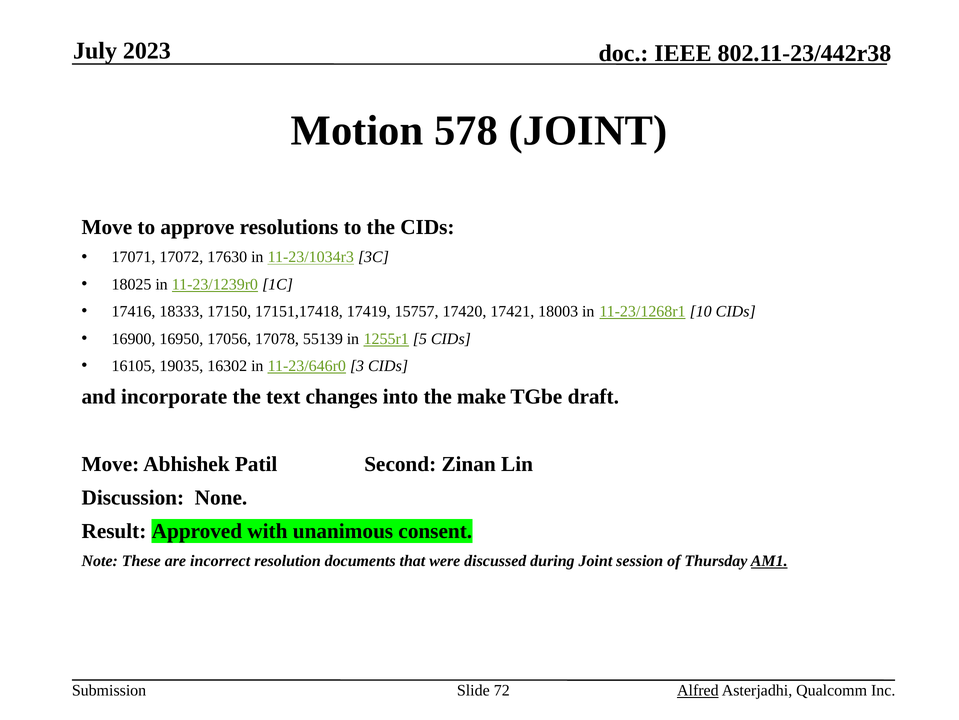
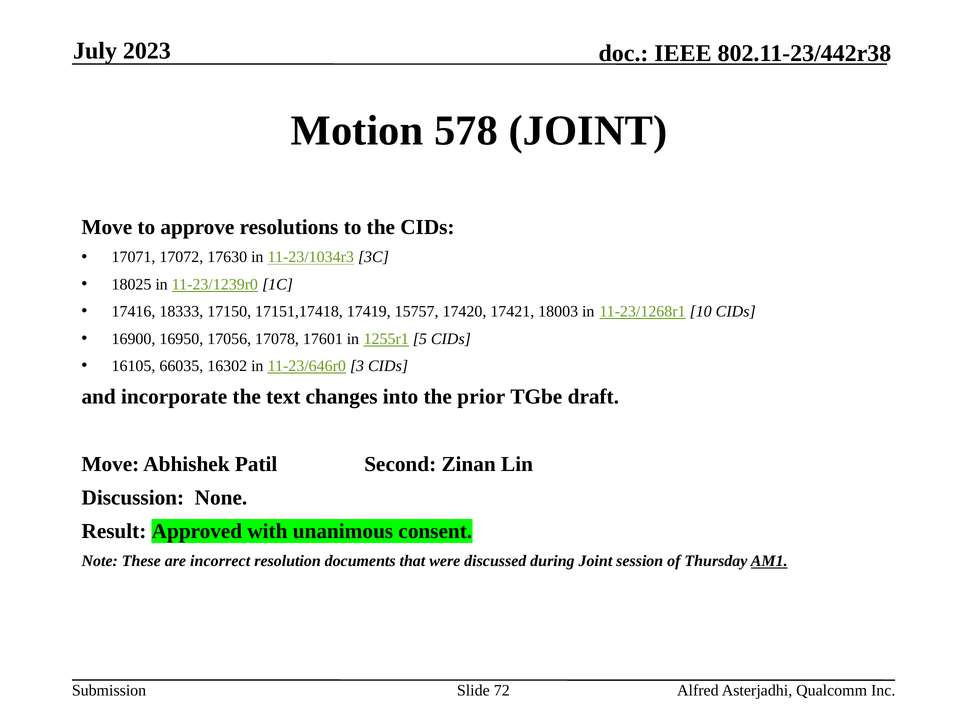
55139: 55139 -> 17601
19035: 19035 -> 66035
make: make -> prior
Alfred underline: present -> none
